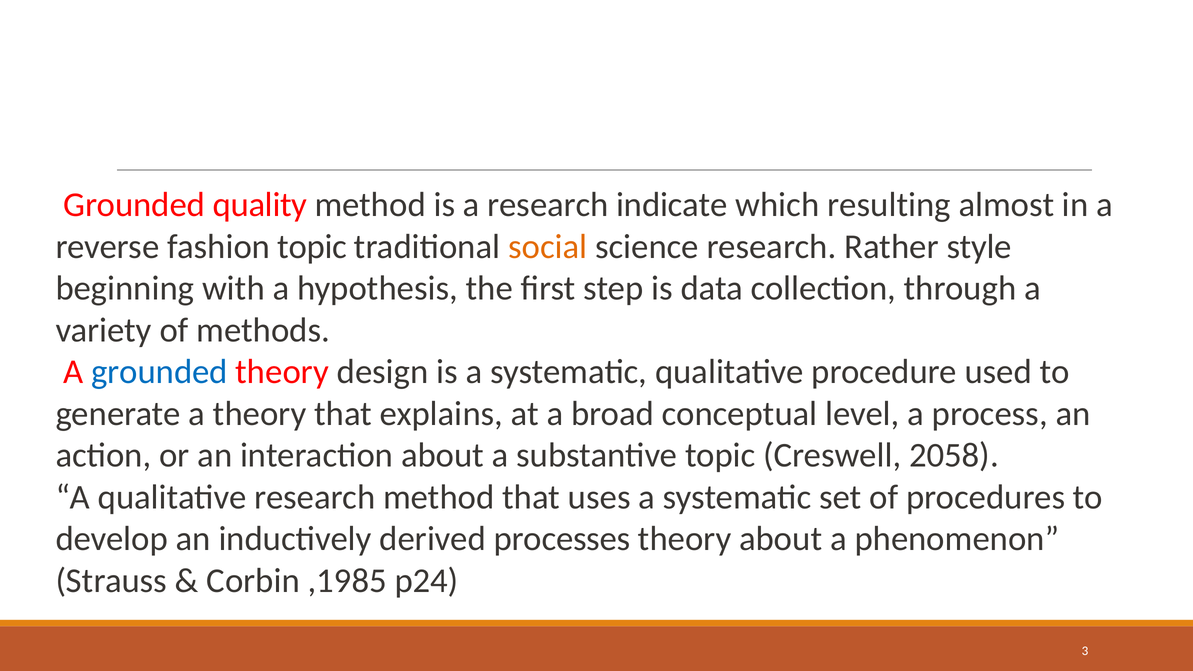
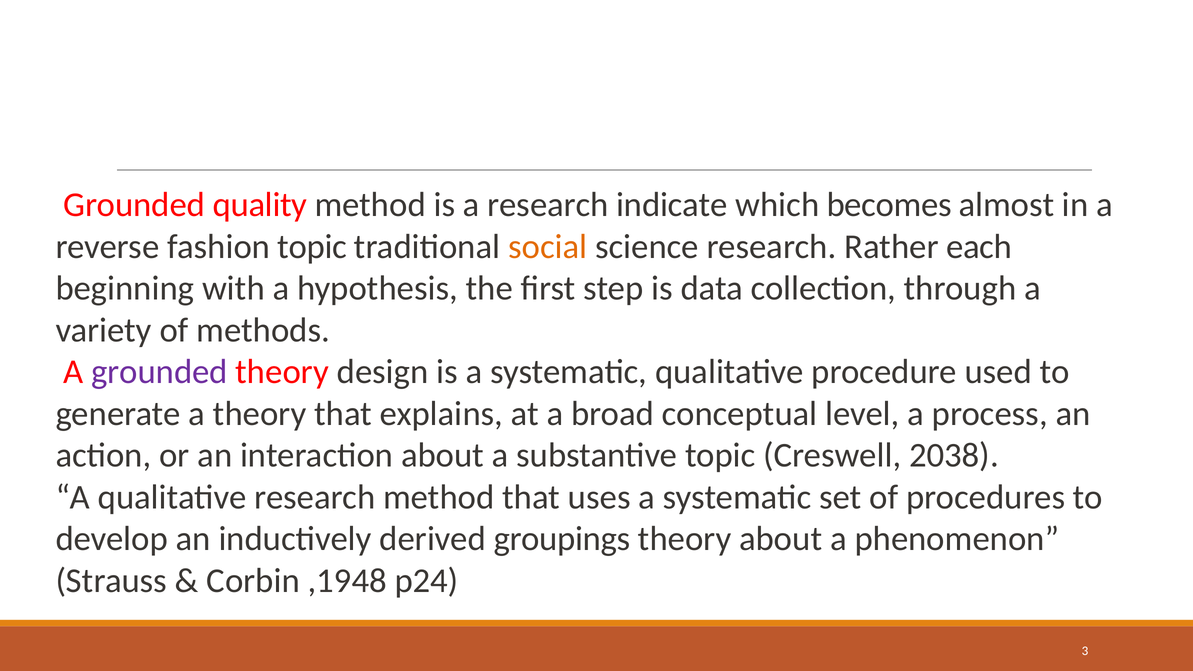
resulting: resulting -> becomes
style: style -> each
grounded at (159, 372) colour: blue -> purple
2058: 2058 -> 2038
processes: processes -> groupings
,1985: ,1985 -> ,1948
